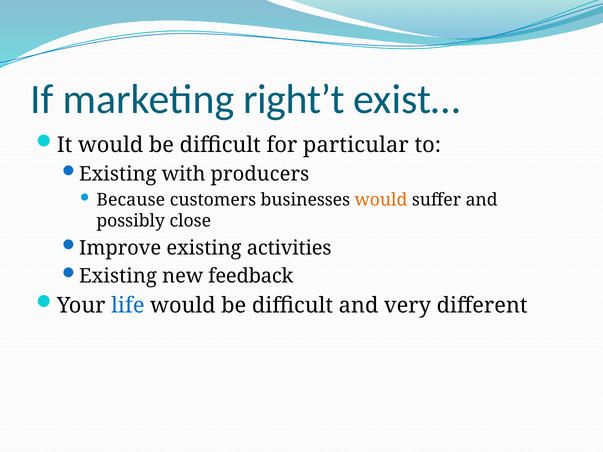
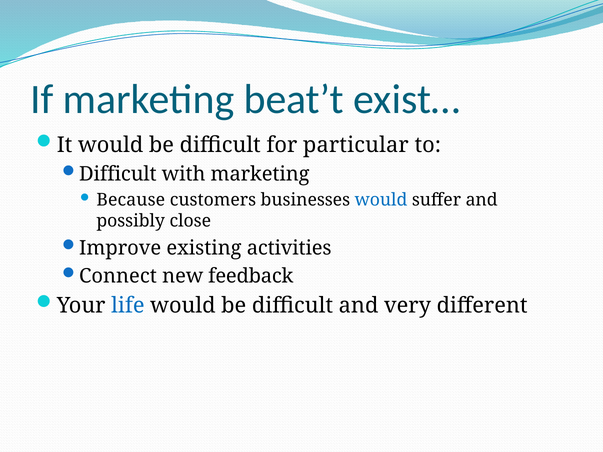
right’t: right’t -> beat’t
Existing at (118, 174): Existing -> Difficult
with producers: producers -> marketing
would at (381, 200) colour: orange -> blue
Existing at (118, 276): Existing -> Connect
